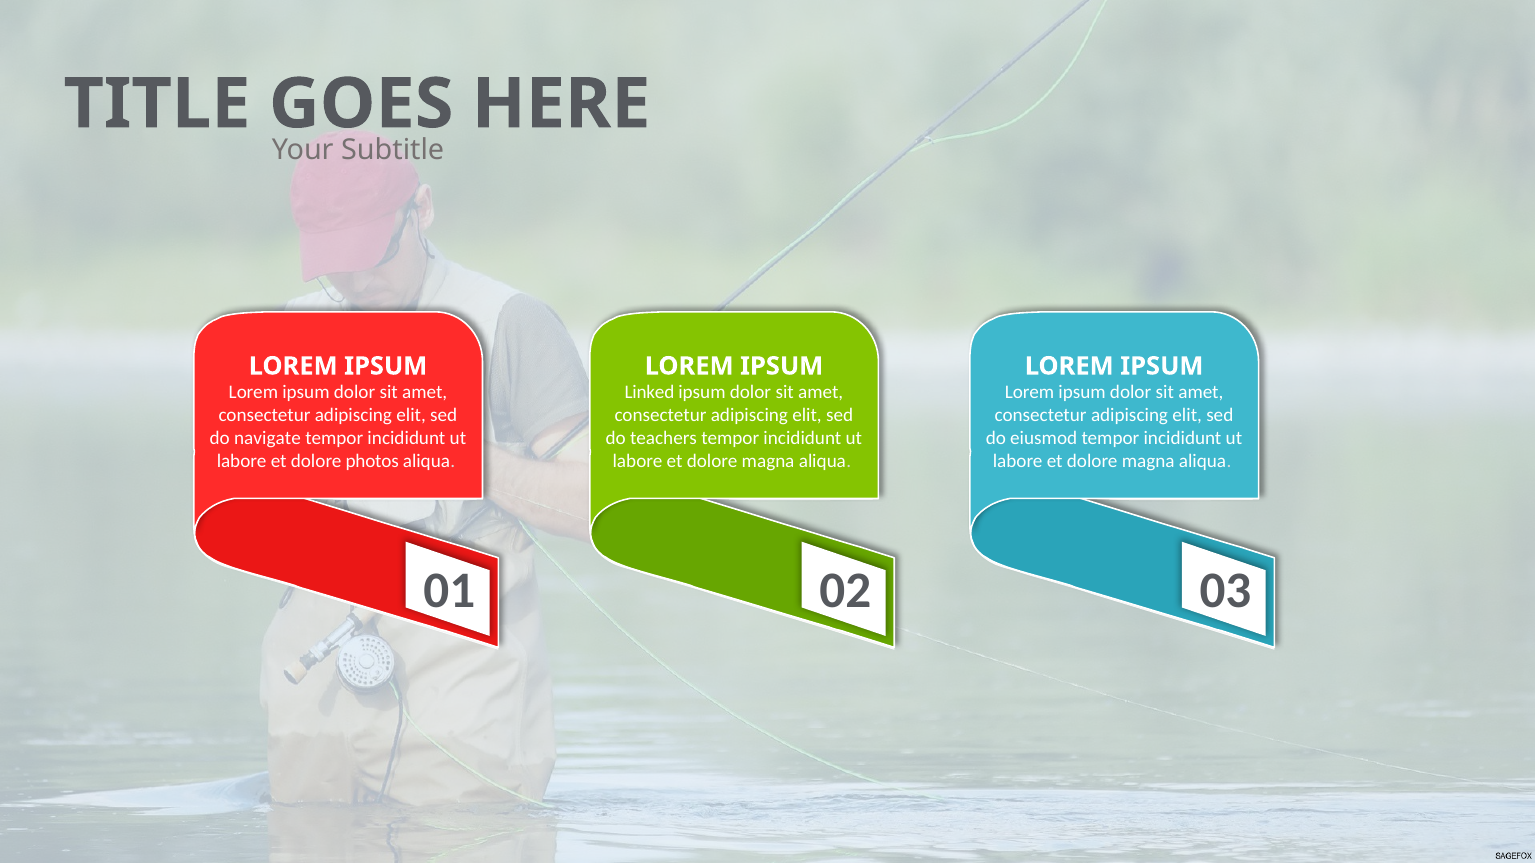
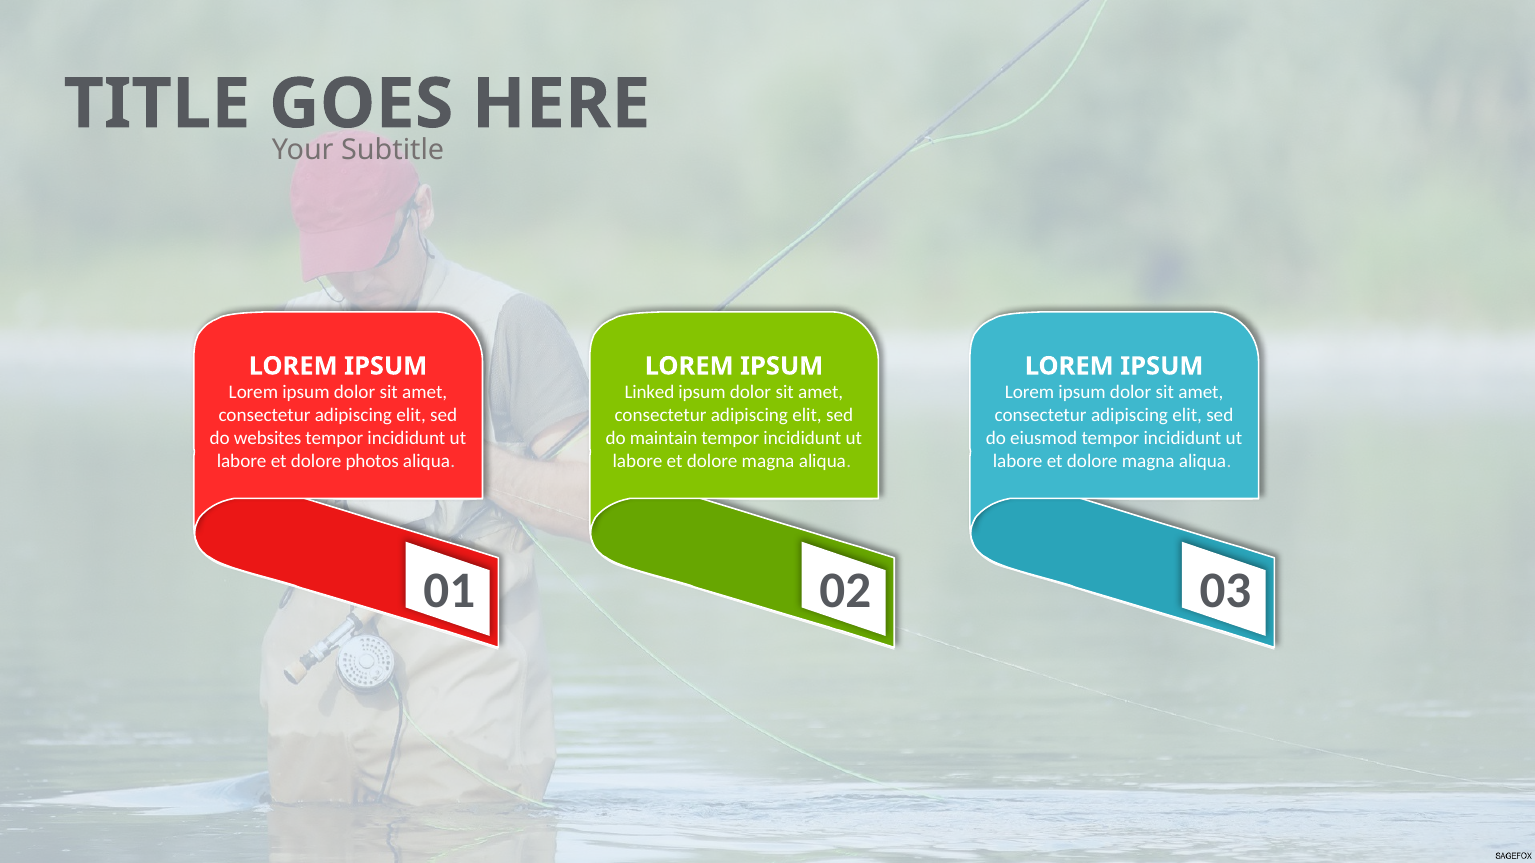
navigate: navigate -> websites
teachers: teachers -> maintain
